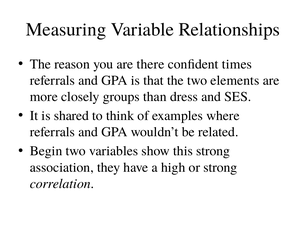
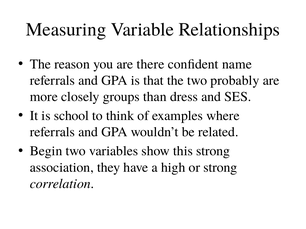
times: times -> name
elements: elements -> probably
shared: shared -> school
